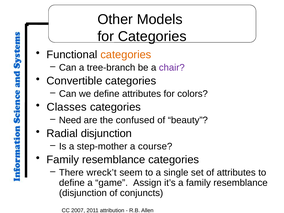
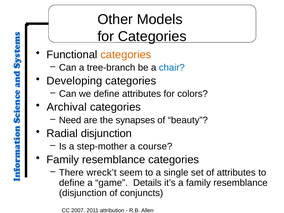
chair colour: purple -> blue
Convertible: Convertible -> Developing
Classes: Classes -> Archival
confused: confused -> synapses
Assign: Assign -> Details
